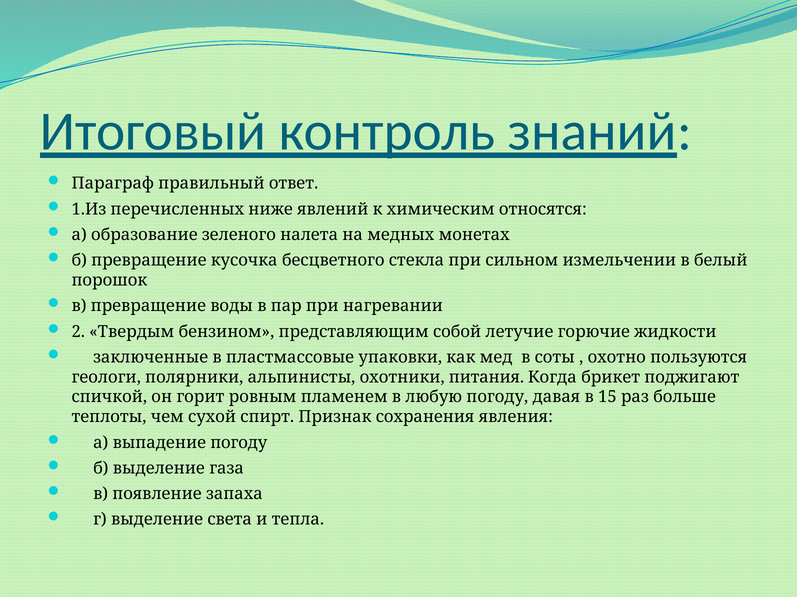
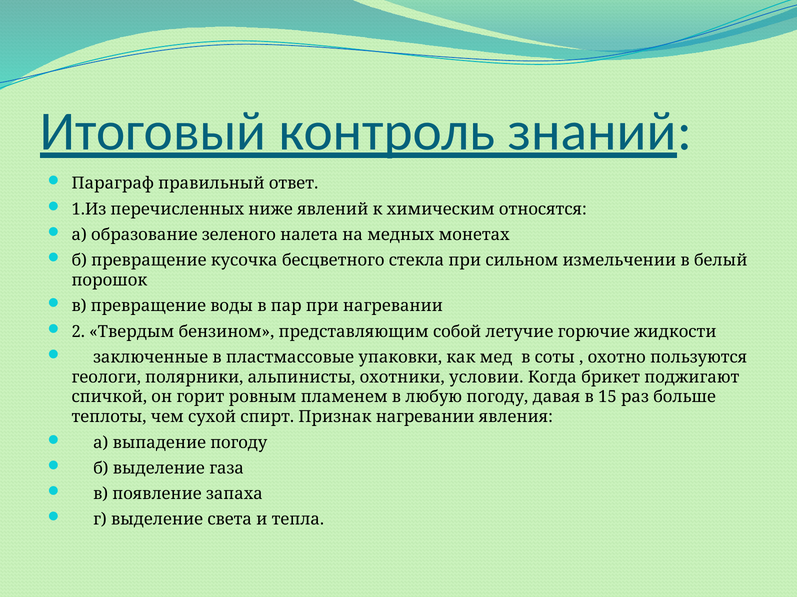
питания: питания -> условии
Признак сохранения: сохранения -> нагревании
